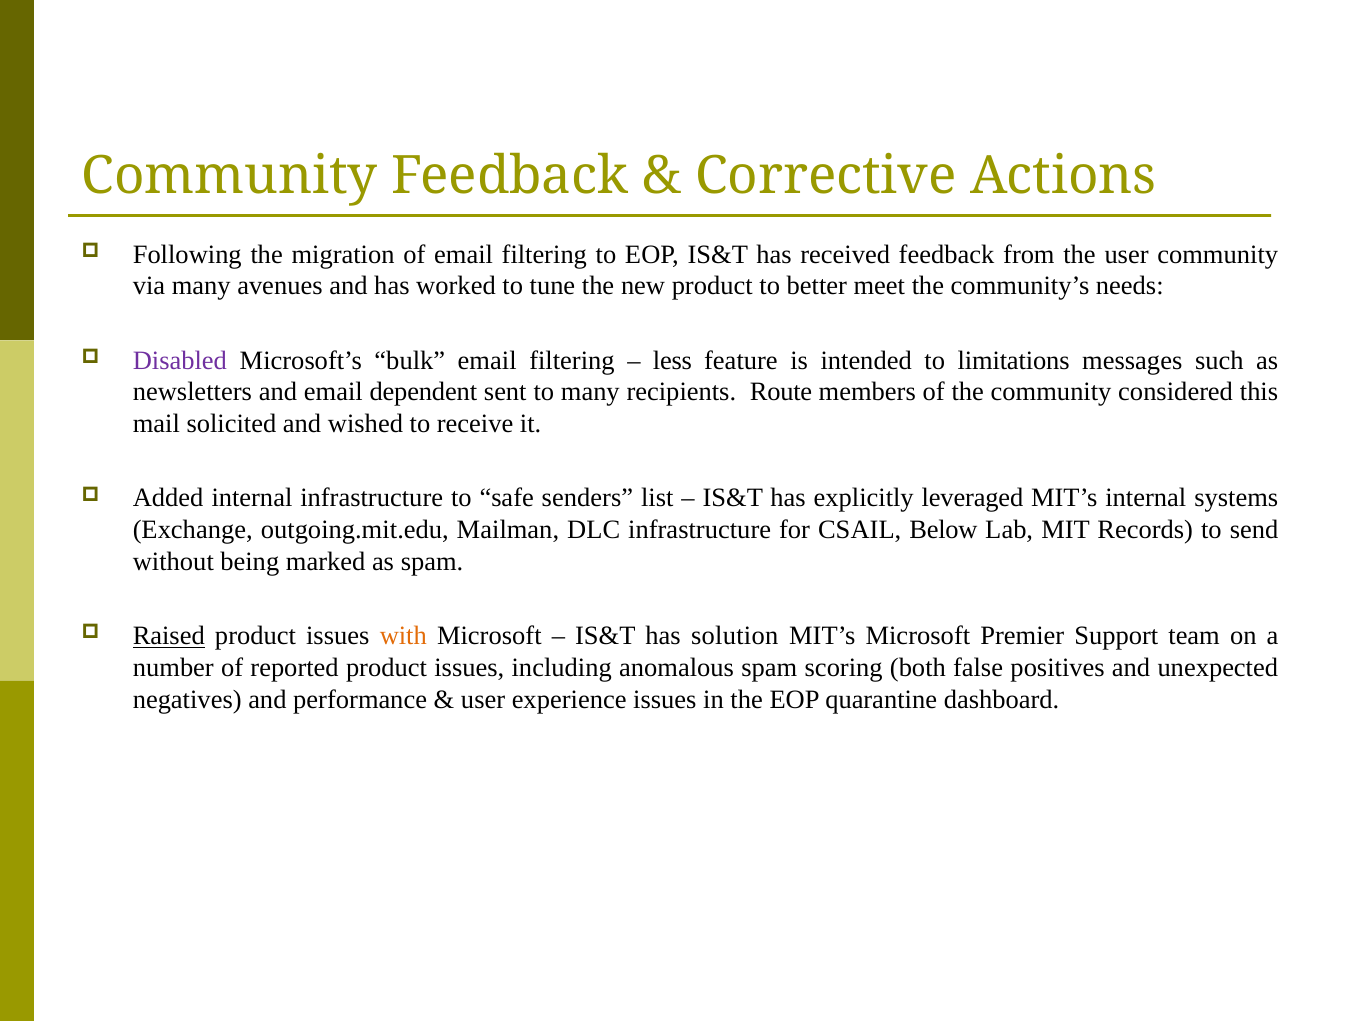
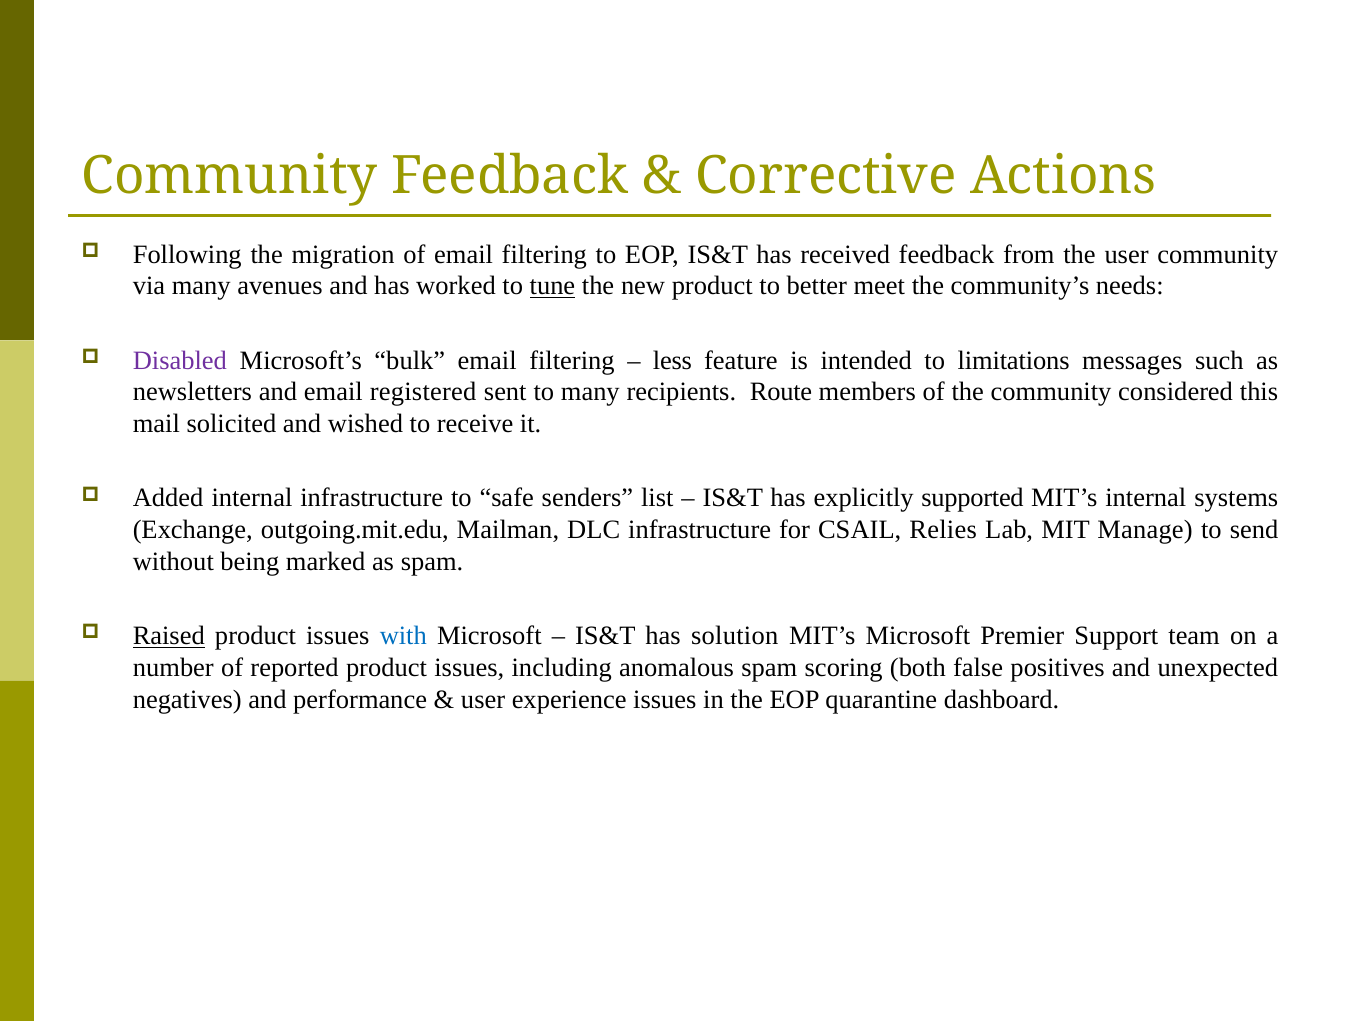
tune underline: none -> present
dependent: dependent -> registered
leveraged: leveraged -> supported
Below: Below -> Relies
Records: Records -> Manage
with colour: orange -> blue
